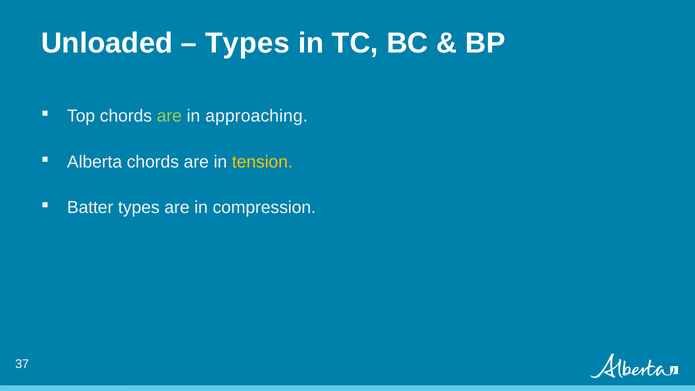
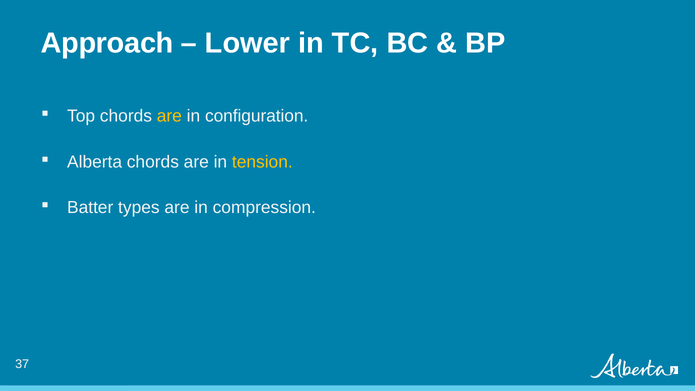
Unloaded: Unloaded -> Approach
Types at (247, 43): Types -> Lower
are at (169, 116) colour: light green -> yellow
approaching: approaching -> configuration
